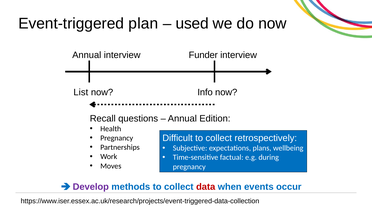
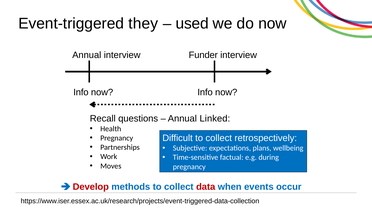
plan: plan -> they
List at (81, 92): List -> Info
Edition: Edition -> Linked
Develop colour: purple -> red
